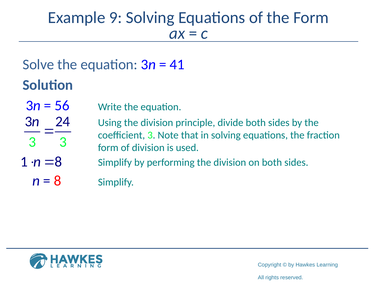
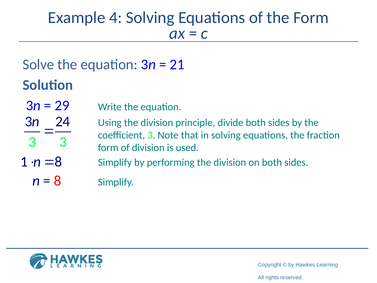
Example 9: 9 -> 4
41: 41 -> 21
56: 56 -> 29
